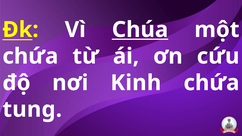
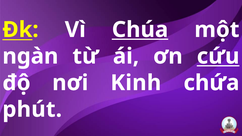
chứa at (30, 56): chứa -> ngàn
cứu underline: none -> present
tung: tung -> phút
